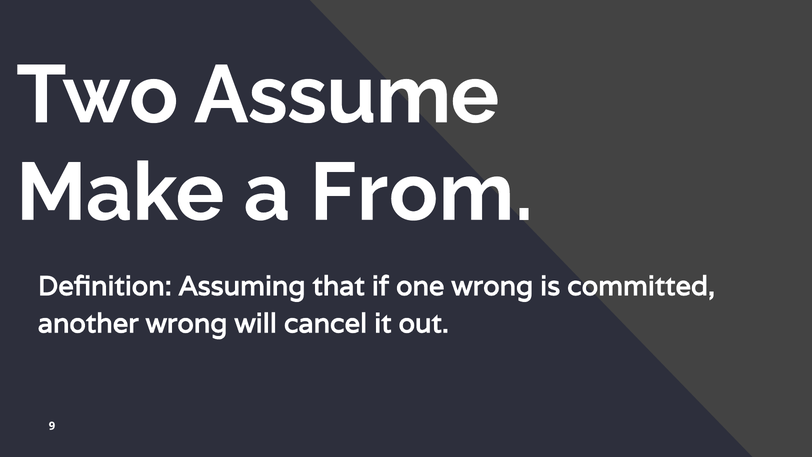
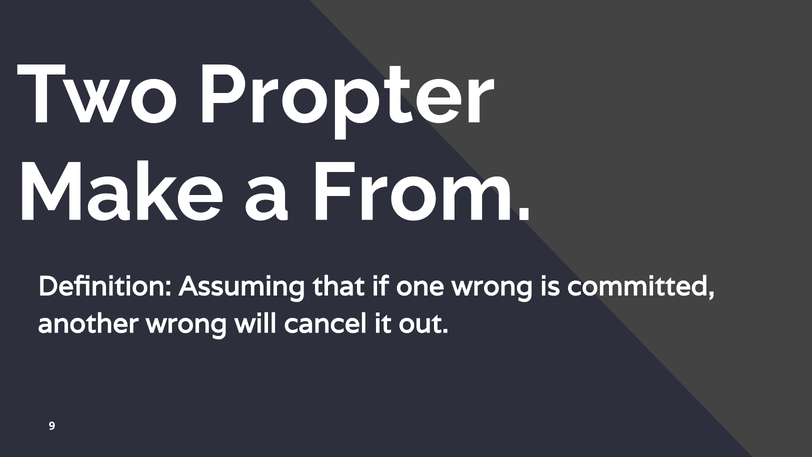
Assume: Assume -> Propter
